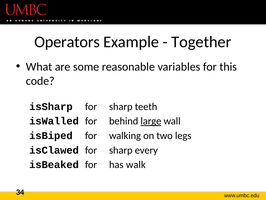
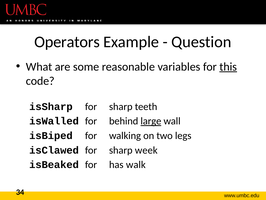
Together: Together -> Question
this underline: none -> present
every: every -> week
